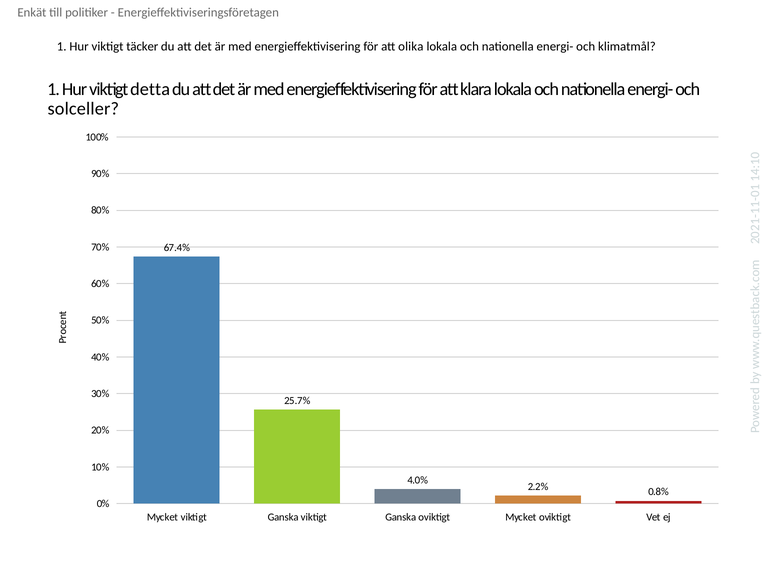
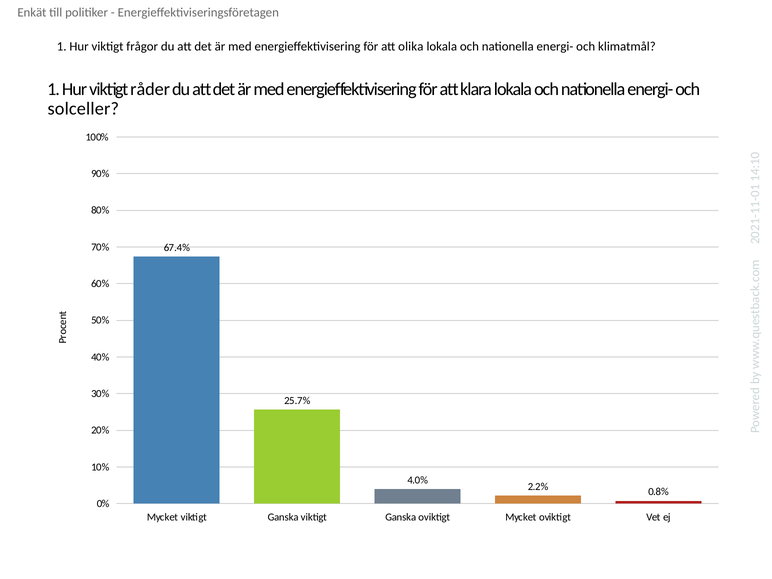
täcker: täcker -> frågor
detta: detta -> råder
